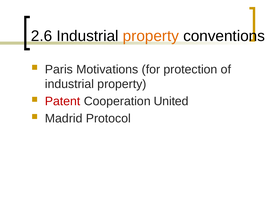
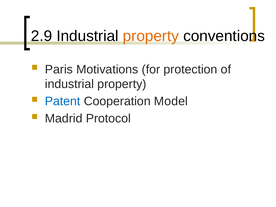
2.6: 2.6 -> 2.9
Patent colour: red -> blue
United: United -> Model
